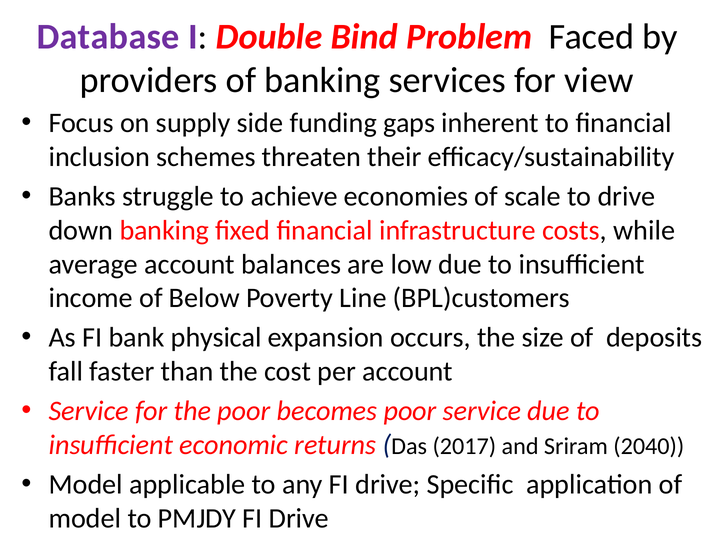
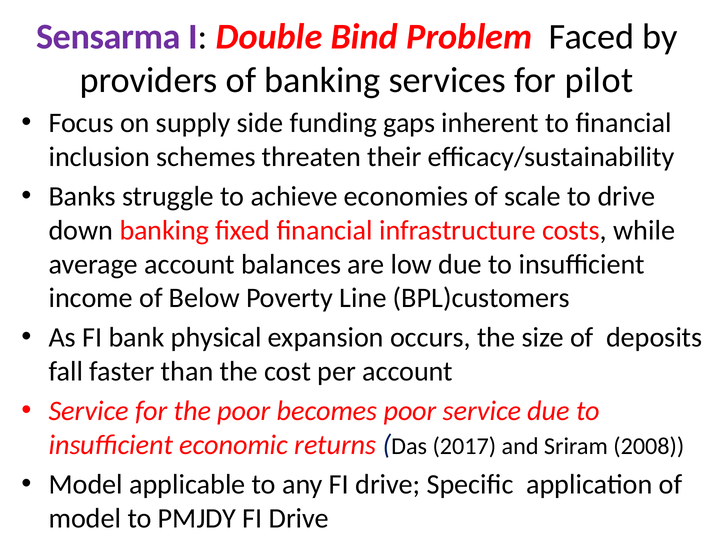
Database: Database -> Sensarma
view: view -> pilot
2040: 2040 -> 2008
